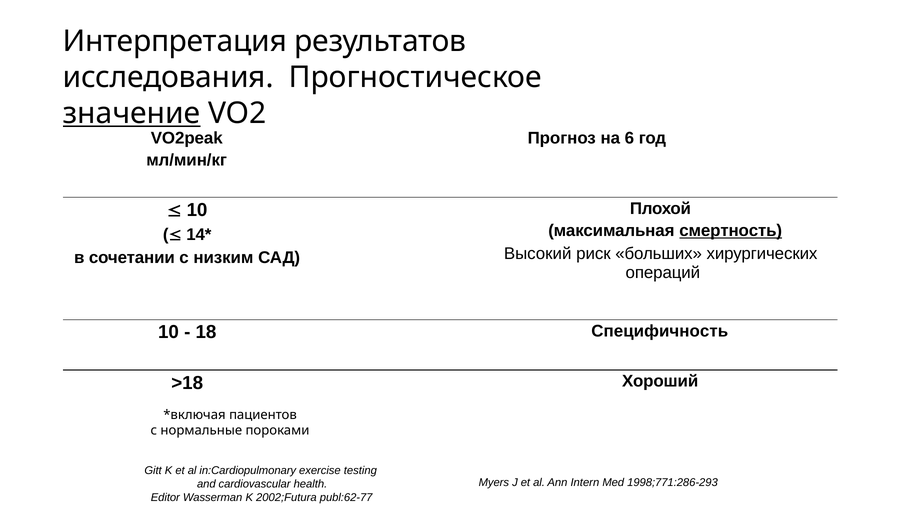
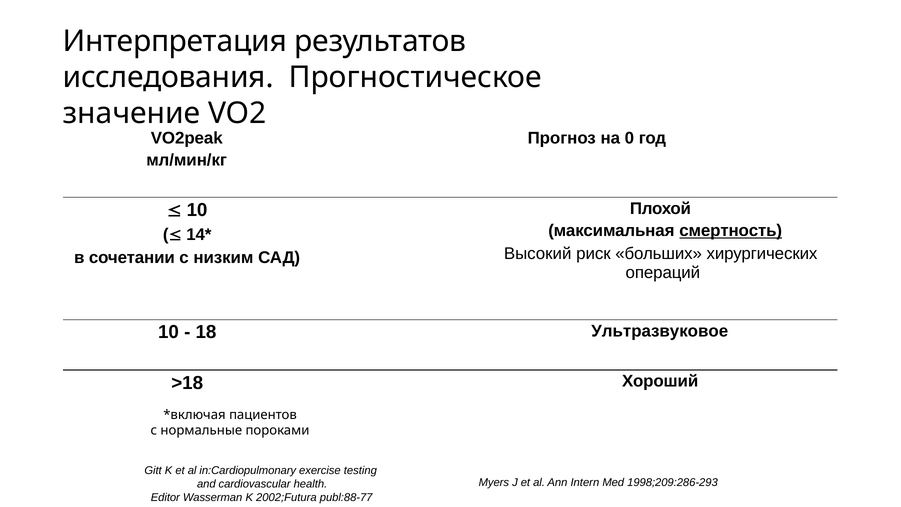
значение underline: present -> none
6: 6 -> 0
Специфичность: Специфичность -> Ультразвуковое
1998;771:286-293: 1998;771:286-293 -> 1998;209:286-293
publ:62-77: publ:62-77 -> publ:88-77
